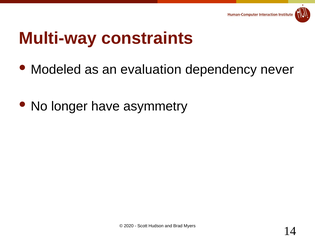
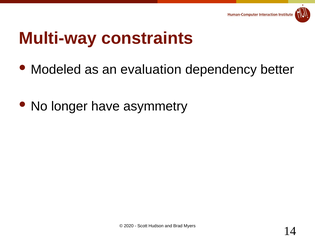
never: never -> better
